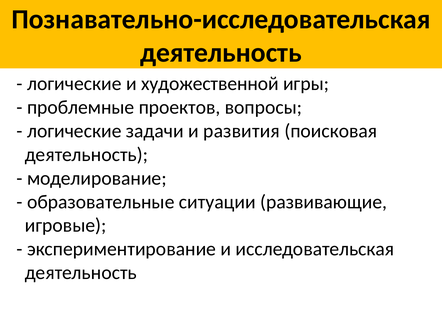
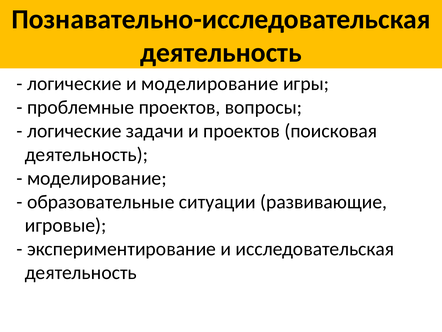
и художественной: художественной -> моделирование
и развития: развития -> проектов
